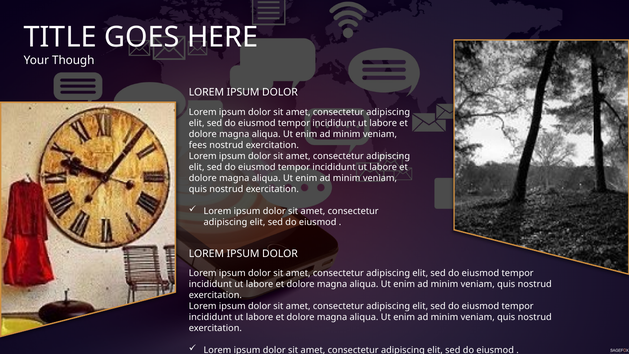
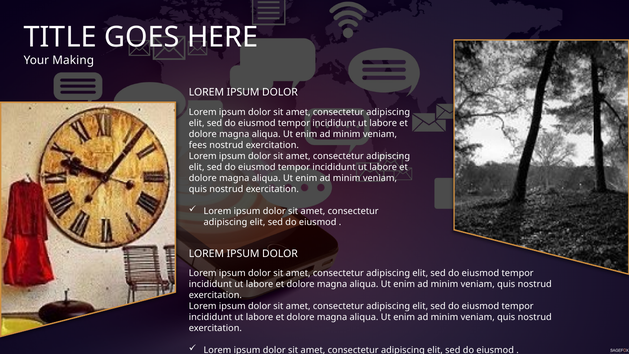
Though: Though -> Making
